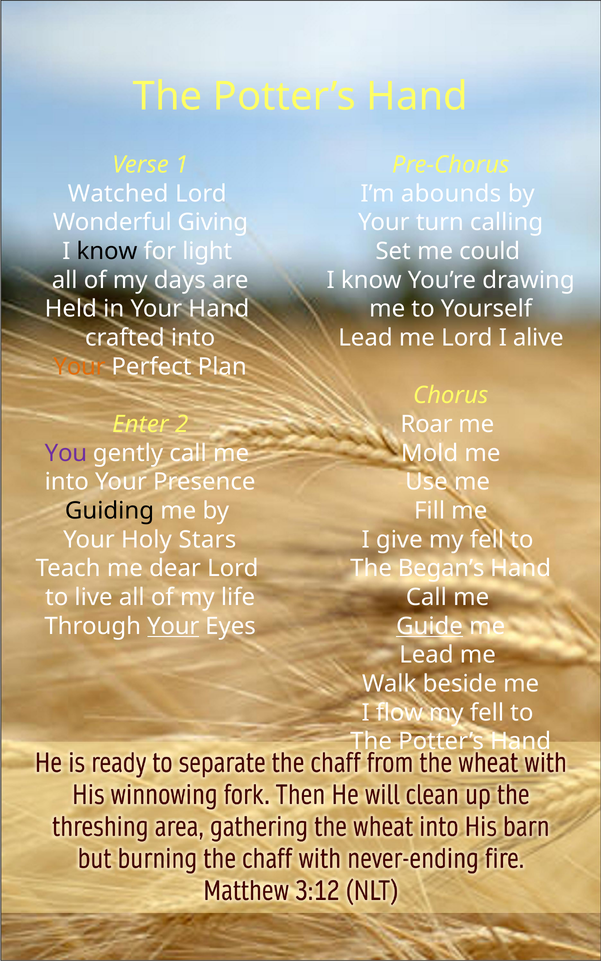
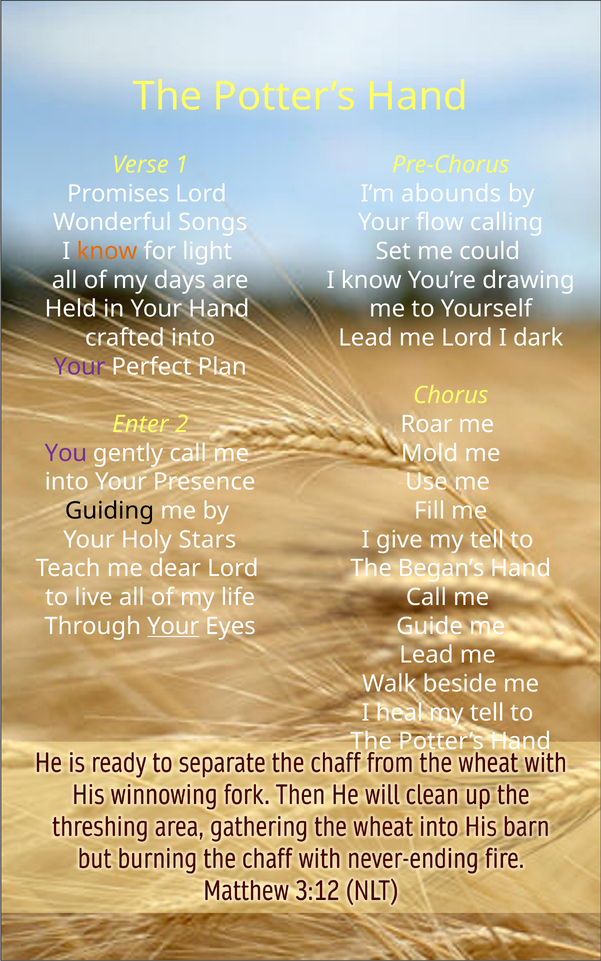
Watched: Watched -> Promises
Giving: Giving -> Songs
turn: turn -> flow
know at (107, 252) colour: black -> orange
alive: alive -> dark
Your at (80, 367) colour: orange -> purple
give my fell: fell -> tell
Guide underline: present -> none
flow: flow -> heal
fell at (487, 713): fell -> tell
